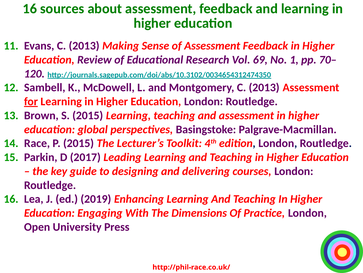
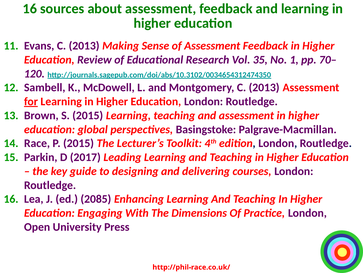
69: 69 -> 35
2019: 2019 -> 2085
